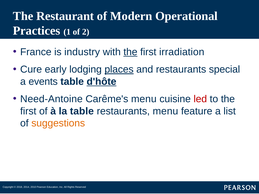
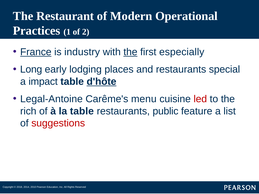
France underline: none -> present
irradiation: irradiation -> especially
Cure: Cure -> Long
places underline: present -> none
events: events -> impact
Need-Antoine: Need-Antoine -> Legal-Antoine
first at (28, 111): first -> rich
restaurants menu: menu -> public
suggestions colour: orange -> red
